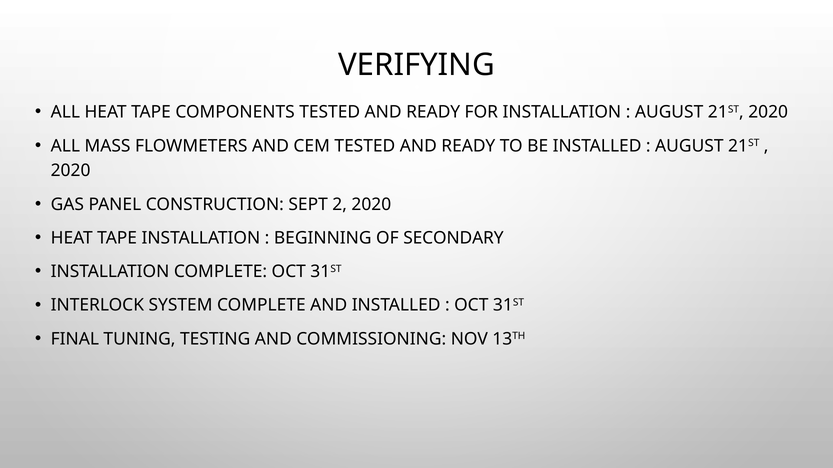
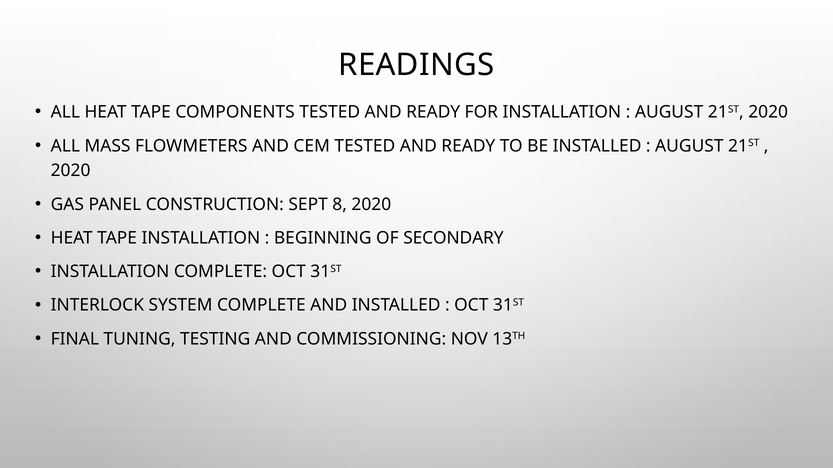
VERIFYING: VERIFYING -> READINGS
2: 2 -> 8
